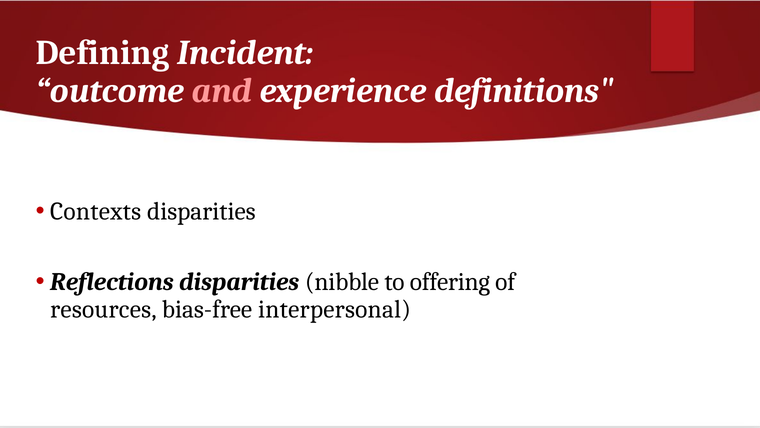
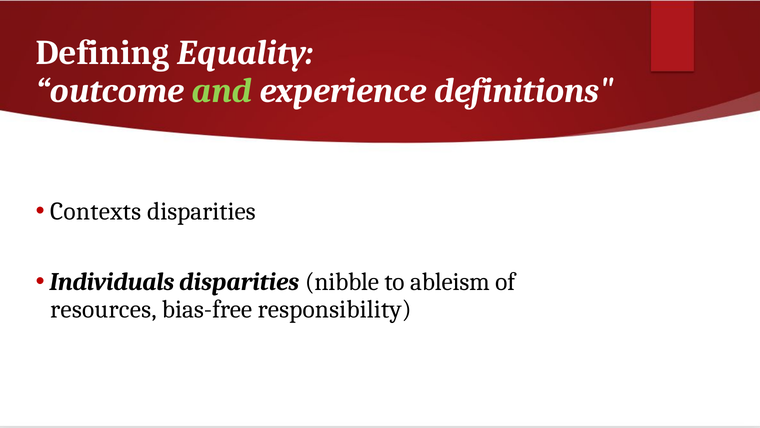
Incident: Incident -> Equality
and colour: pink -> light green
Reflections: Reflections -> Individuals
offering: offering -> ableism
interpersonal: interpersonal -> responsibility
